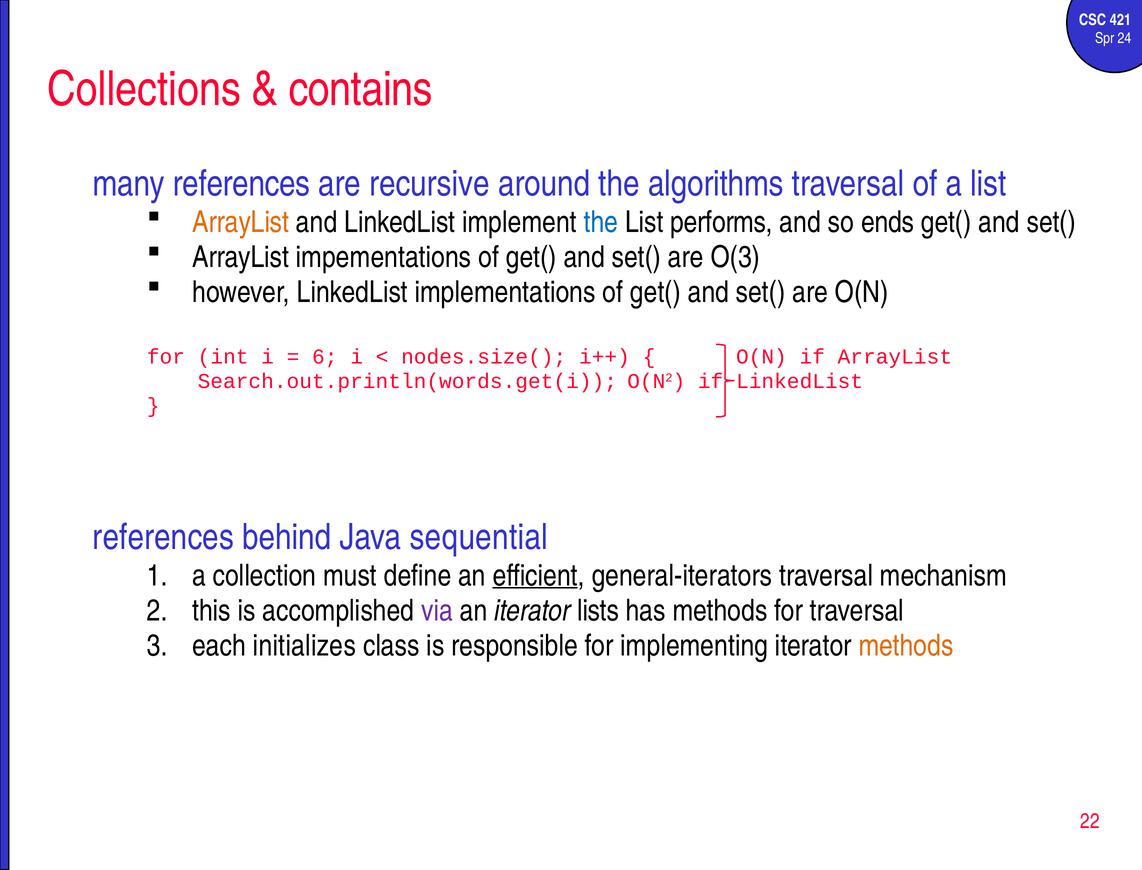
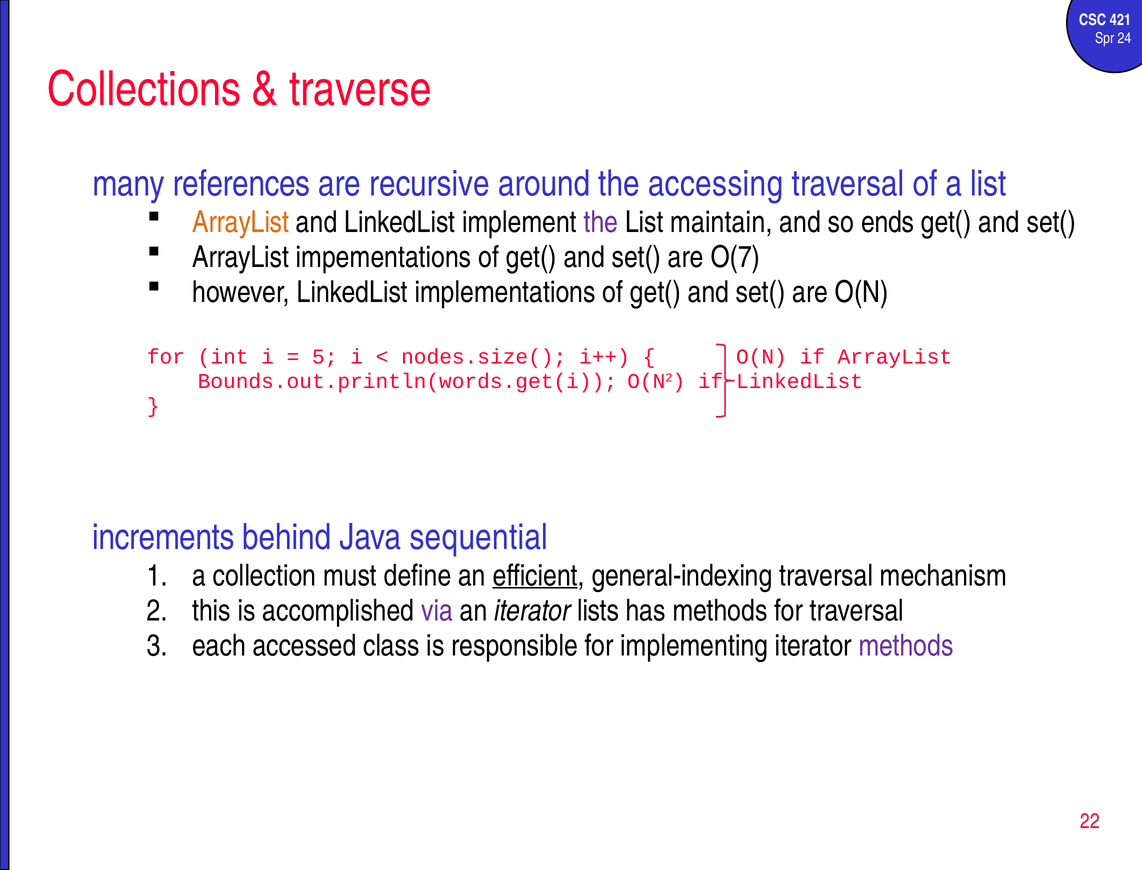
contains: contains -> traverse
algorithms: algorithms -> accessing
the at (601, 222) colour: blue -> purple
performs: performs -> maintain
O(3: O(3 -> O(7
6: 6 -> 5
Search.out.println(words.get(i: Search.out.println(words.get(i -> Bounds.out.println(words.get(i
references at (163, 537): references -> increments
general-iterators: general-iterators -> general-indexing
initializes: initializes -> accessed
methods at (906, 646) colour: orange -> purple
